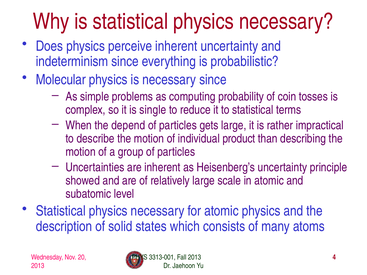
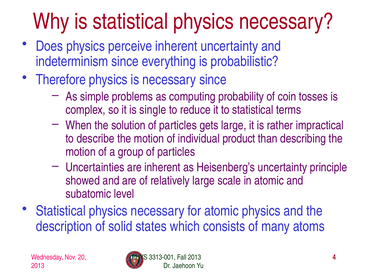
Molecular: Molecular -> Therefore
depend: depend -> solution
